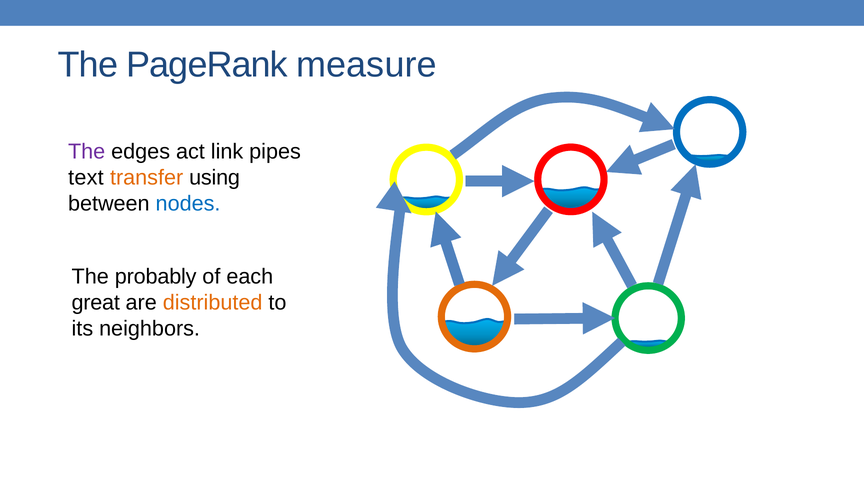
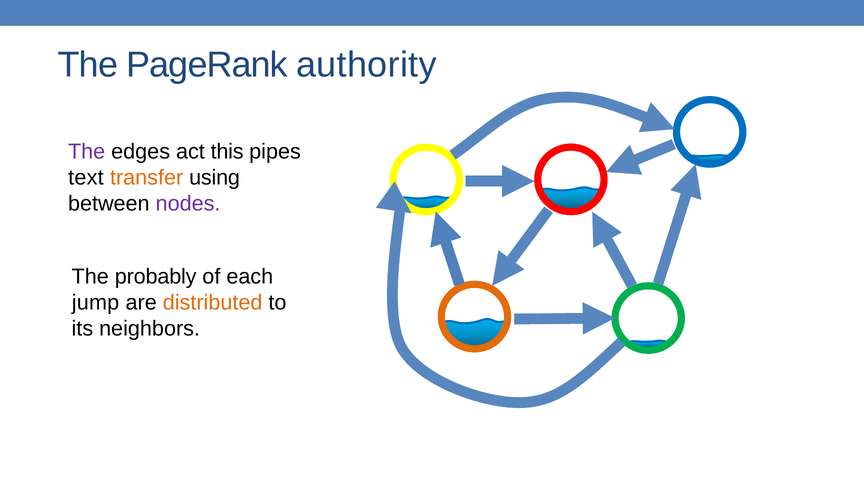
measure: measure -> authority
link: link -> this
nodes colour: blue -> purple
great: great -> jump
